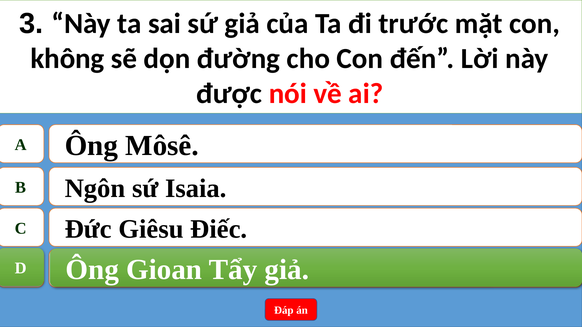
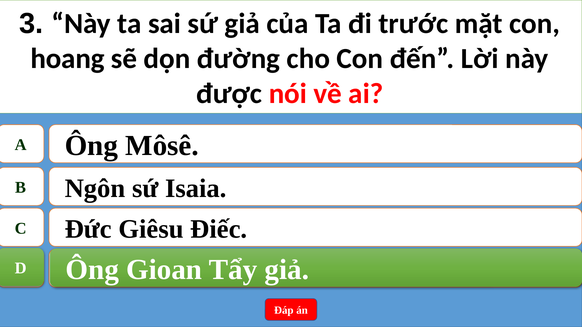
không: không -> hoang
